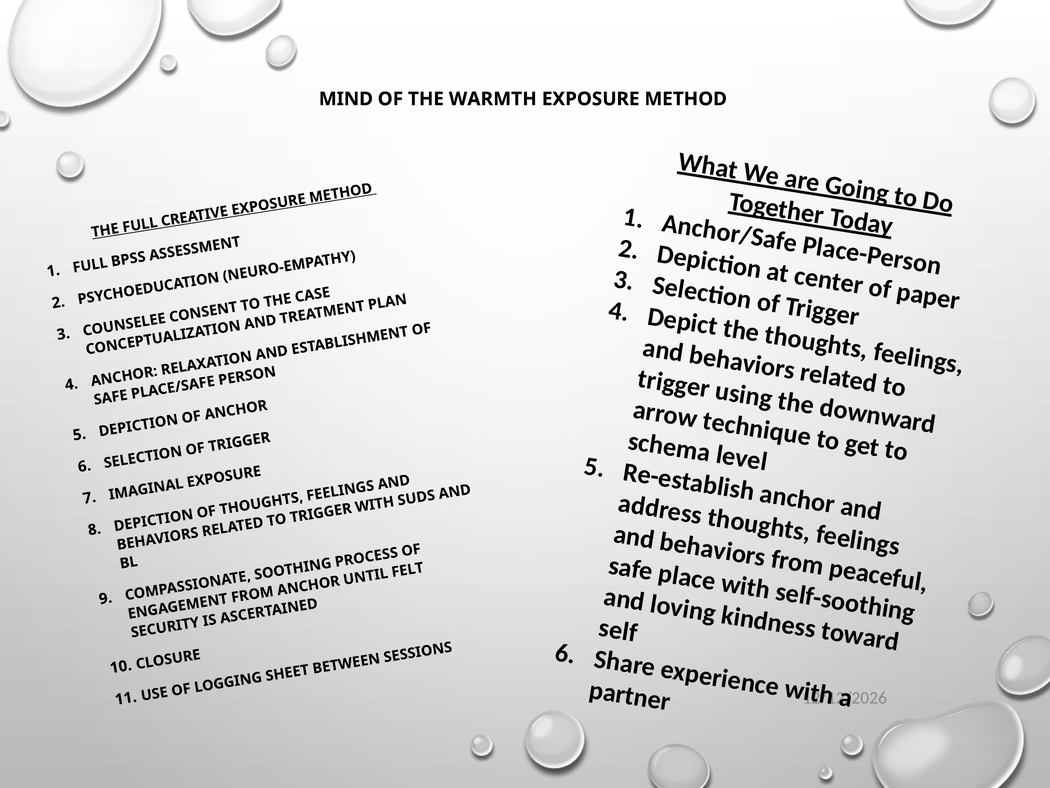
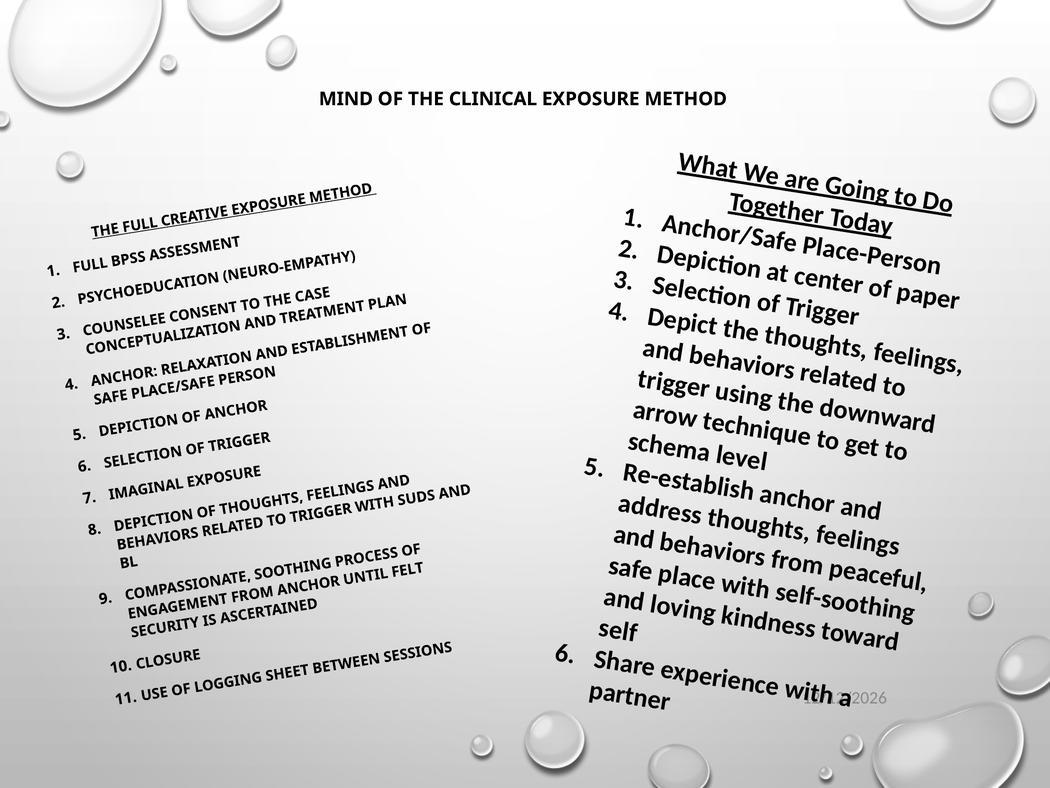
WARMTH: WARMTH -> CLINICAL
